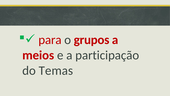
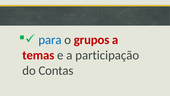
para colour: red -> blue
meios: meios -> temas
Temas: Temas -> Contas
